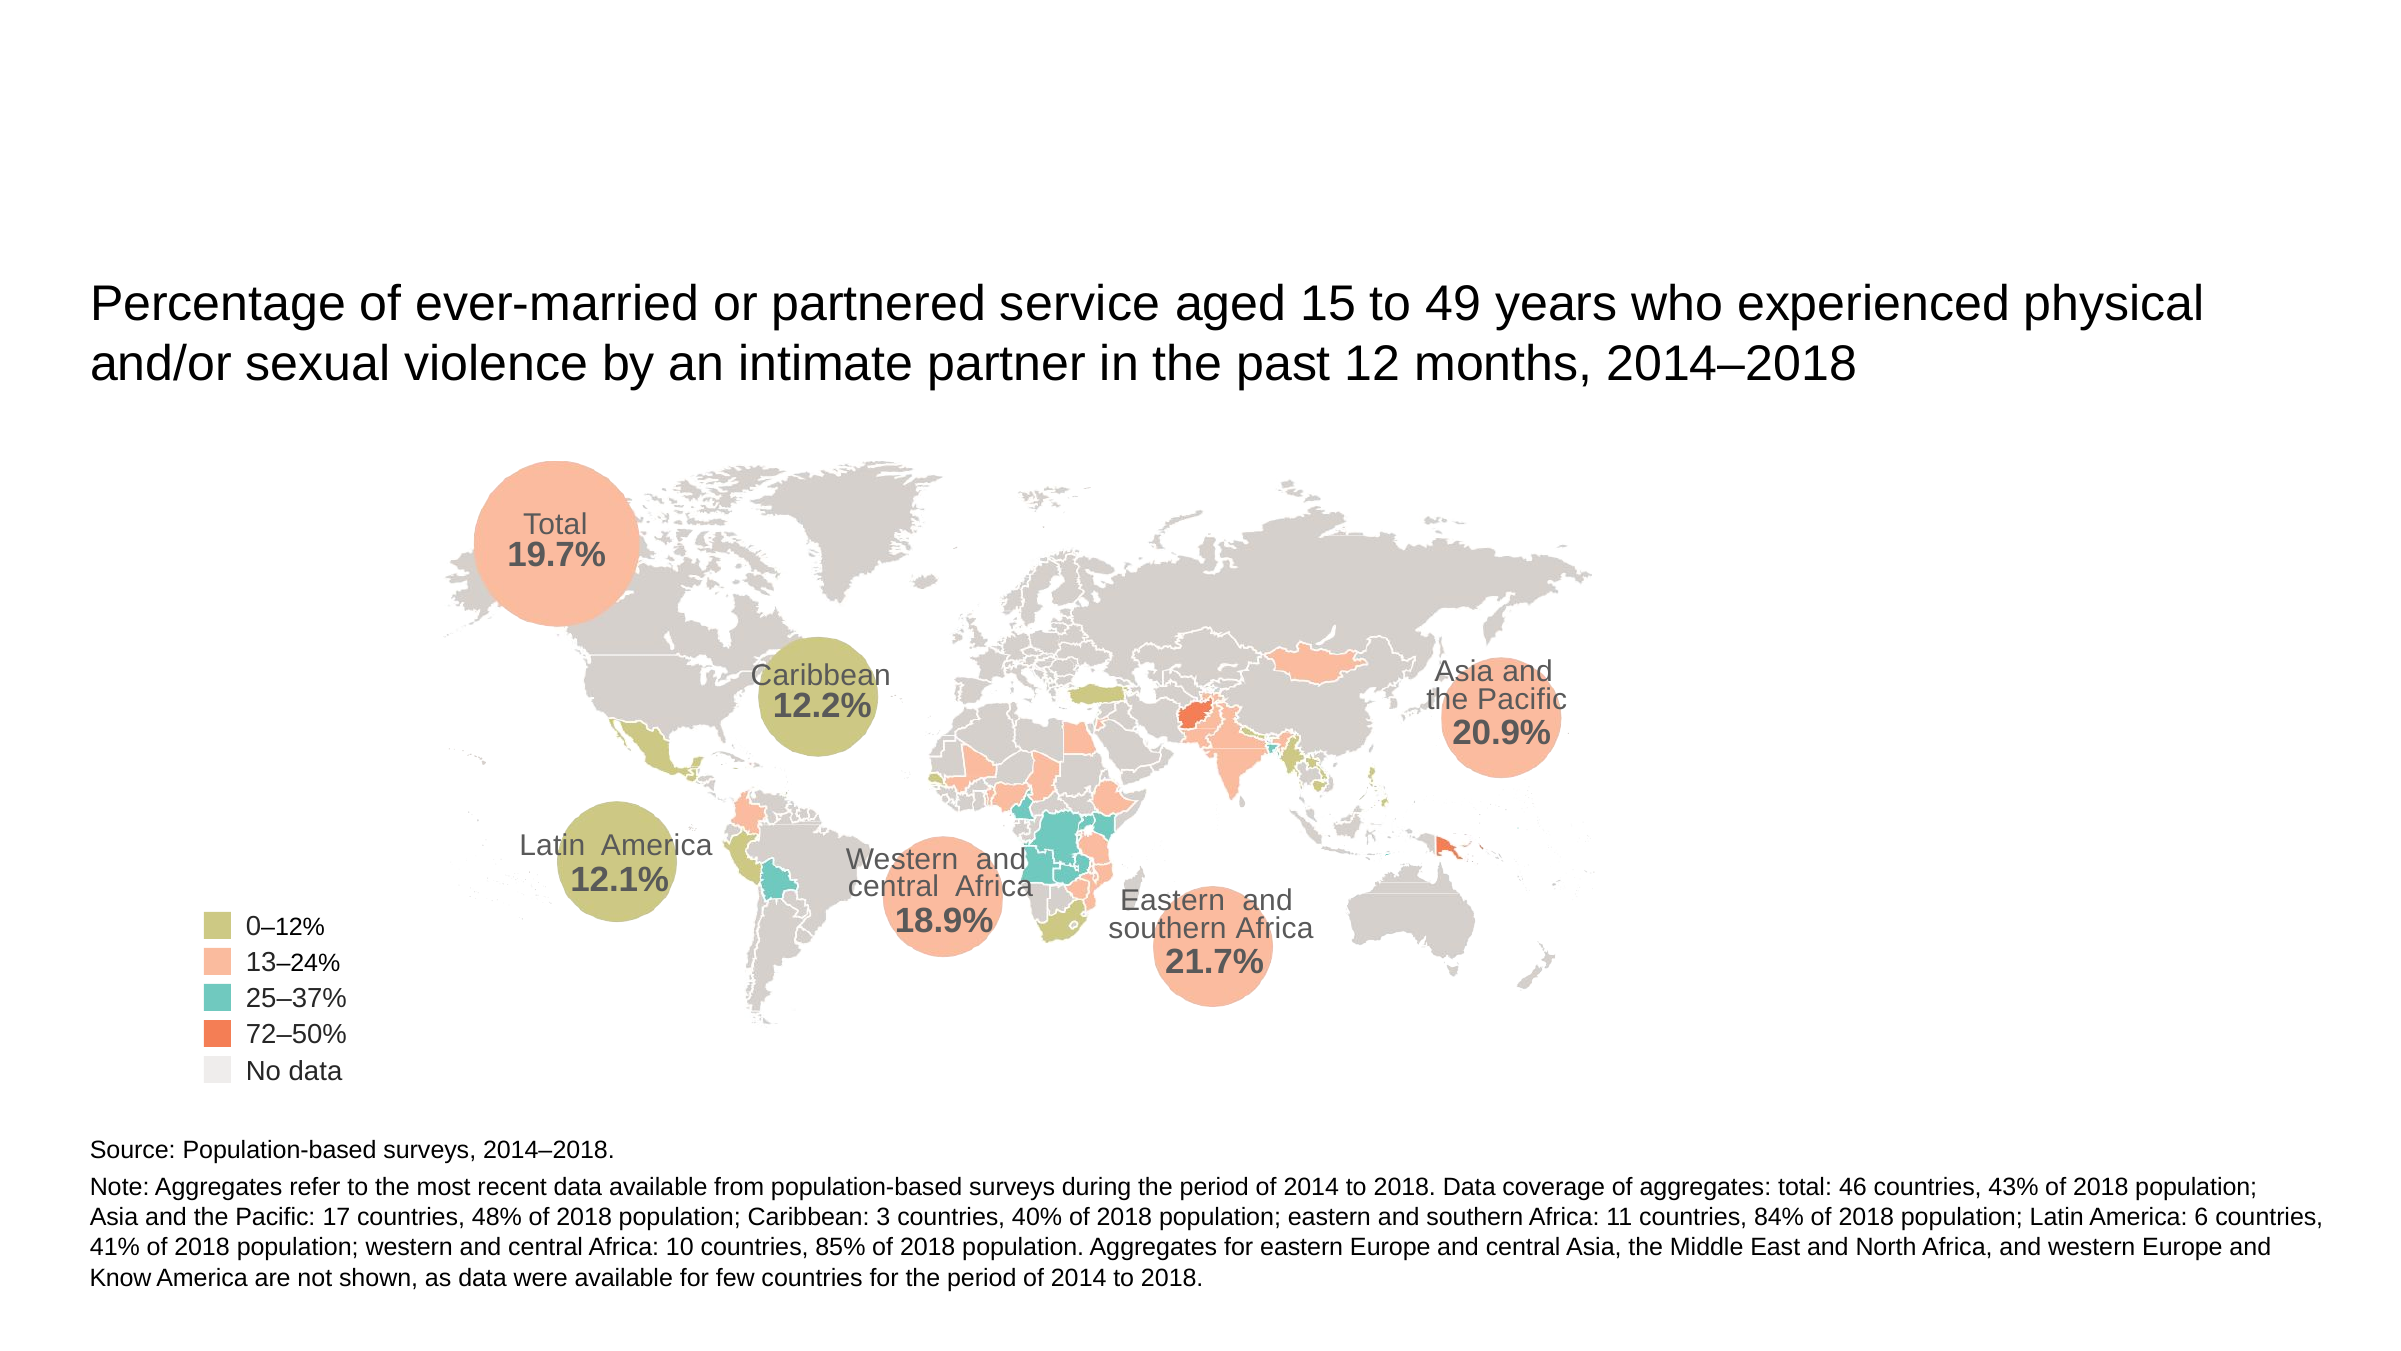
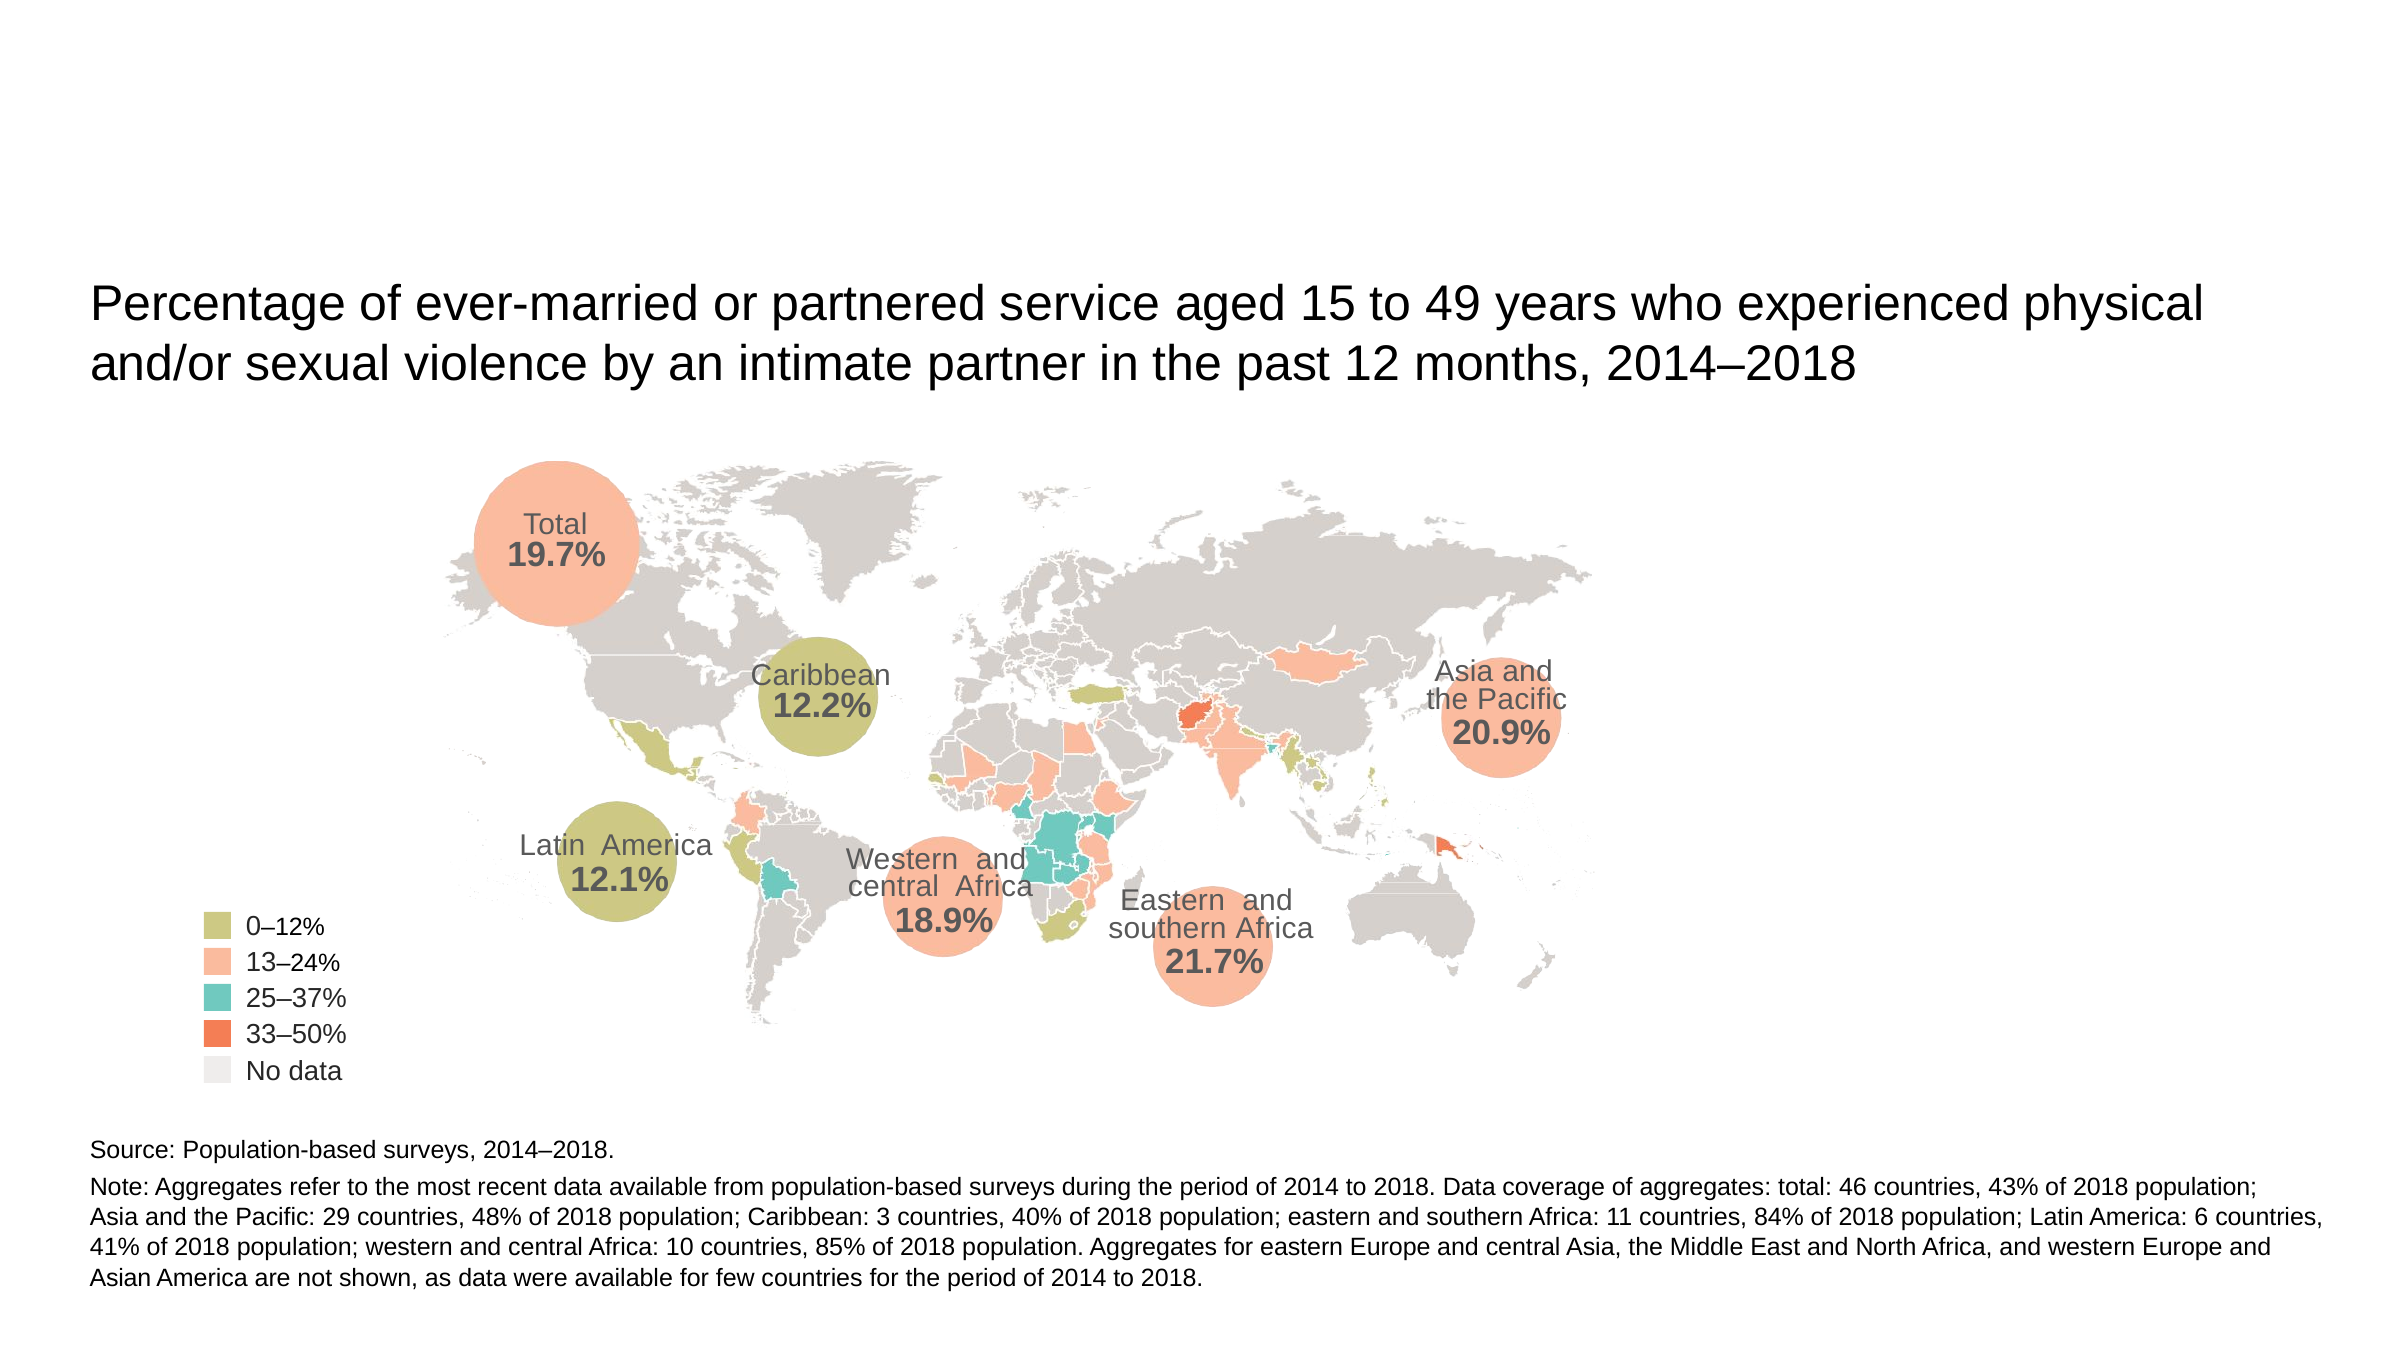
72–50%: 72–50% -> 33–50%
17: 17 -> 29
Know: Know -> Asian
